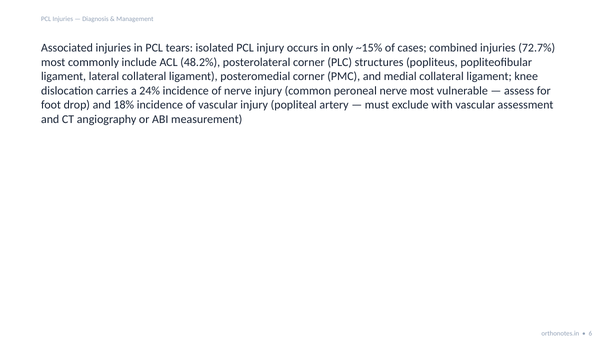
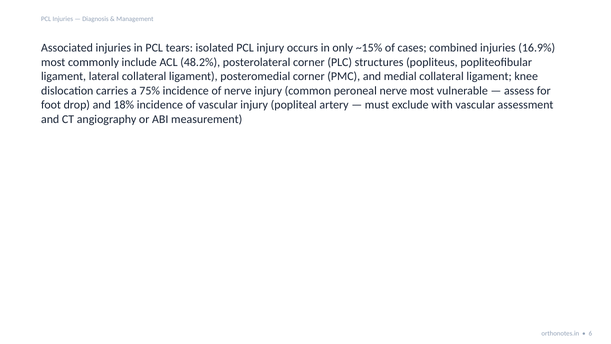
72.7%: 72.7% -> 16.9%
24%: 24% -> 75%
